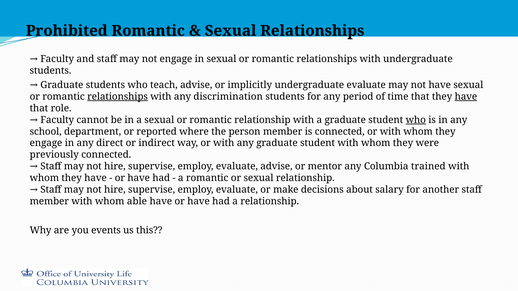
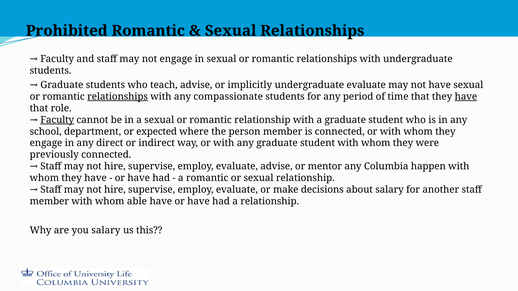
discrimination: discrimination -> compassionate
Faculty at (57, 120) underline: none -> present
who at (416, 120) underline: present -> none
reported: reported -> expected
trained: trained -> happen
you events: events -> salary
